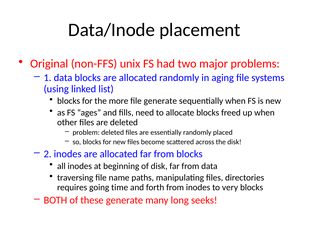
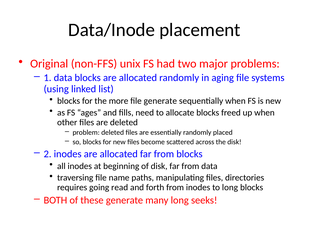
time: time -> read
to very: very -> long
